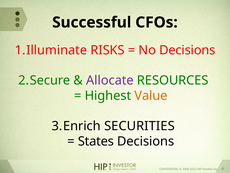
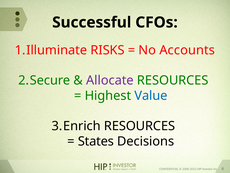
No Decisions: Decisions -> Accounts
Value colour: orange -> blue
SECURITIES at (139, 126): SECURITIES -> RESOURCES
